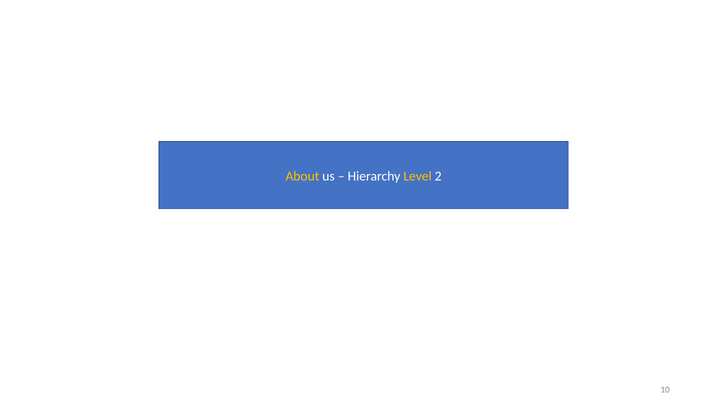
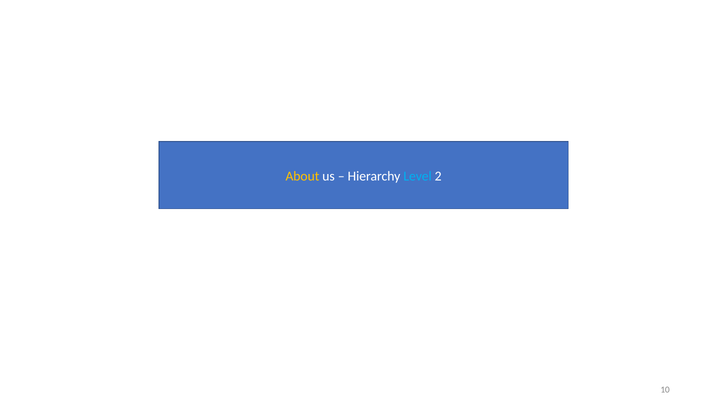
Level colour: yellow -> light blue
